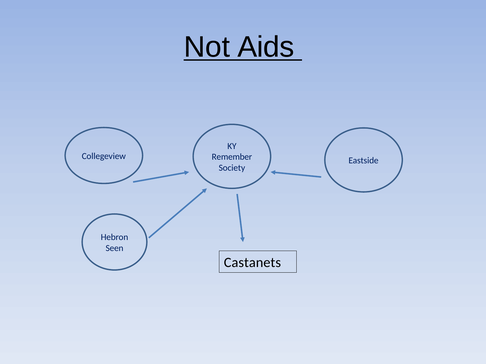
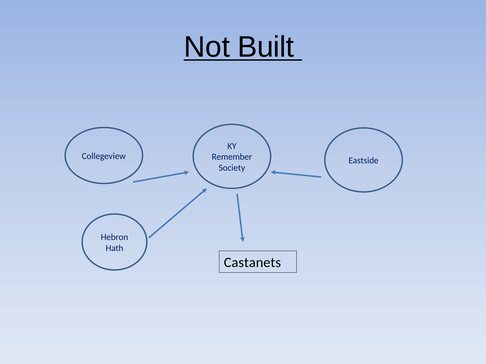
Aids: Aids -> Built
Seen: Seen -> Hath
